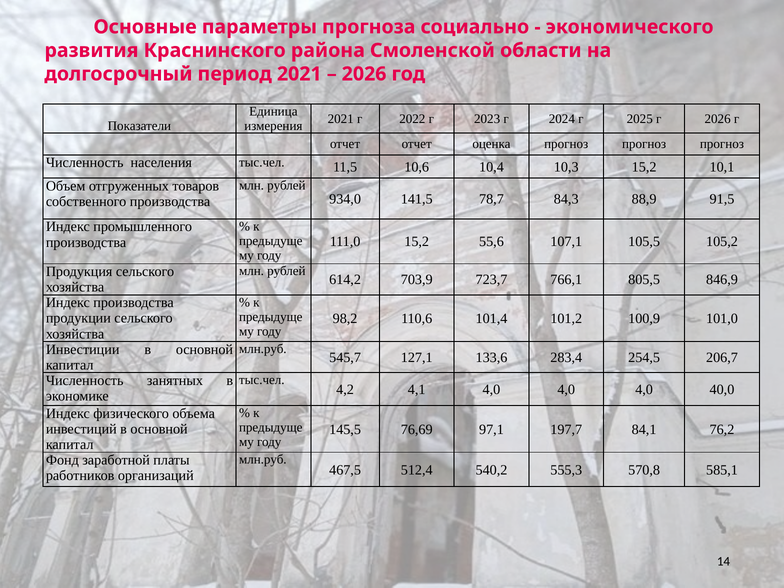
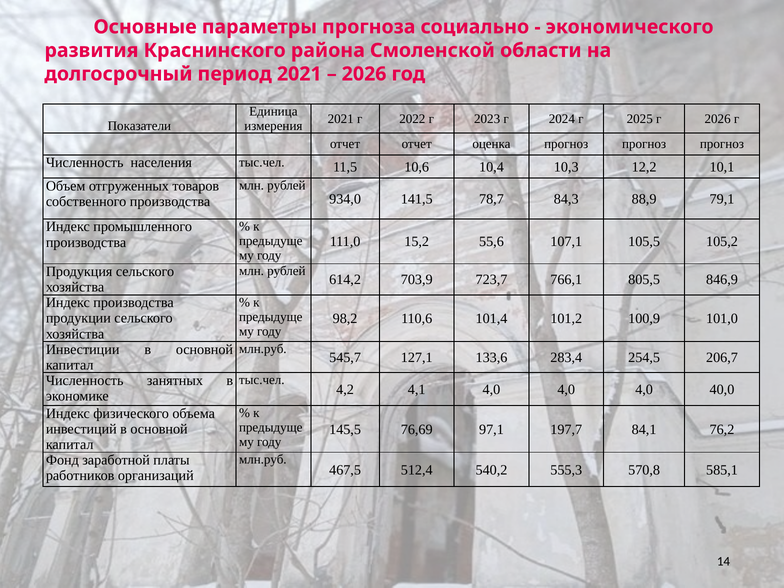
10,3 15,2: 15,2 -> 12,2
91,5: 91,5 -> 79,1
